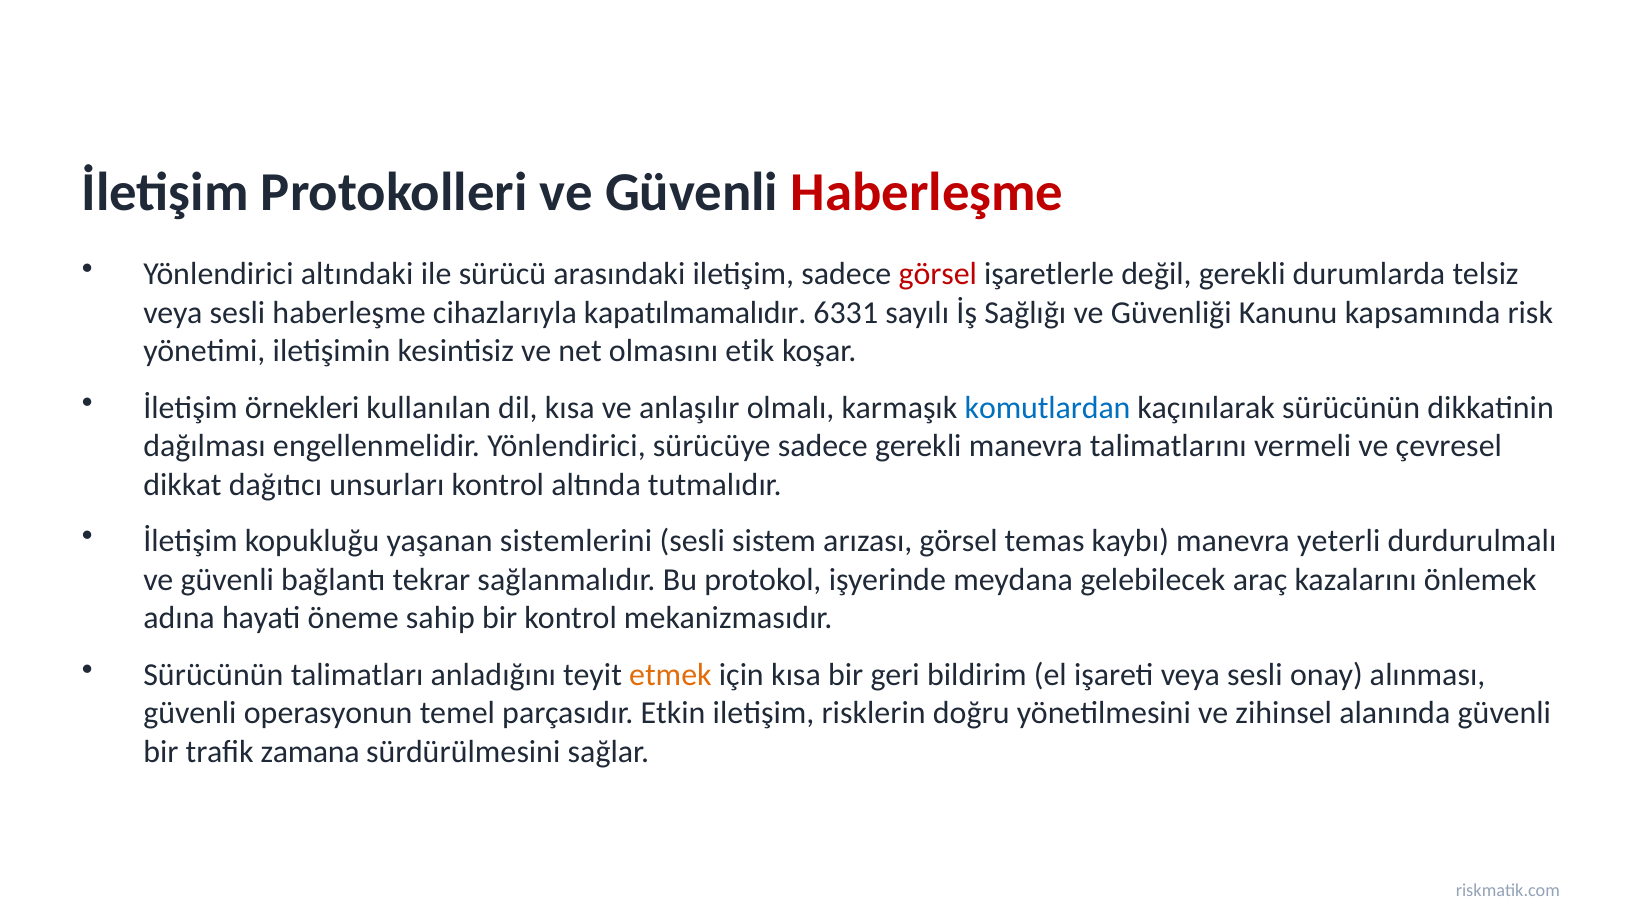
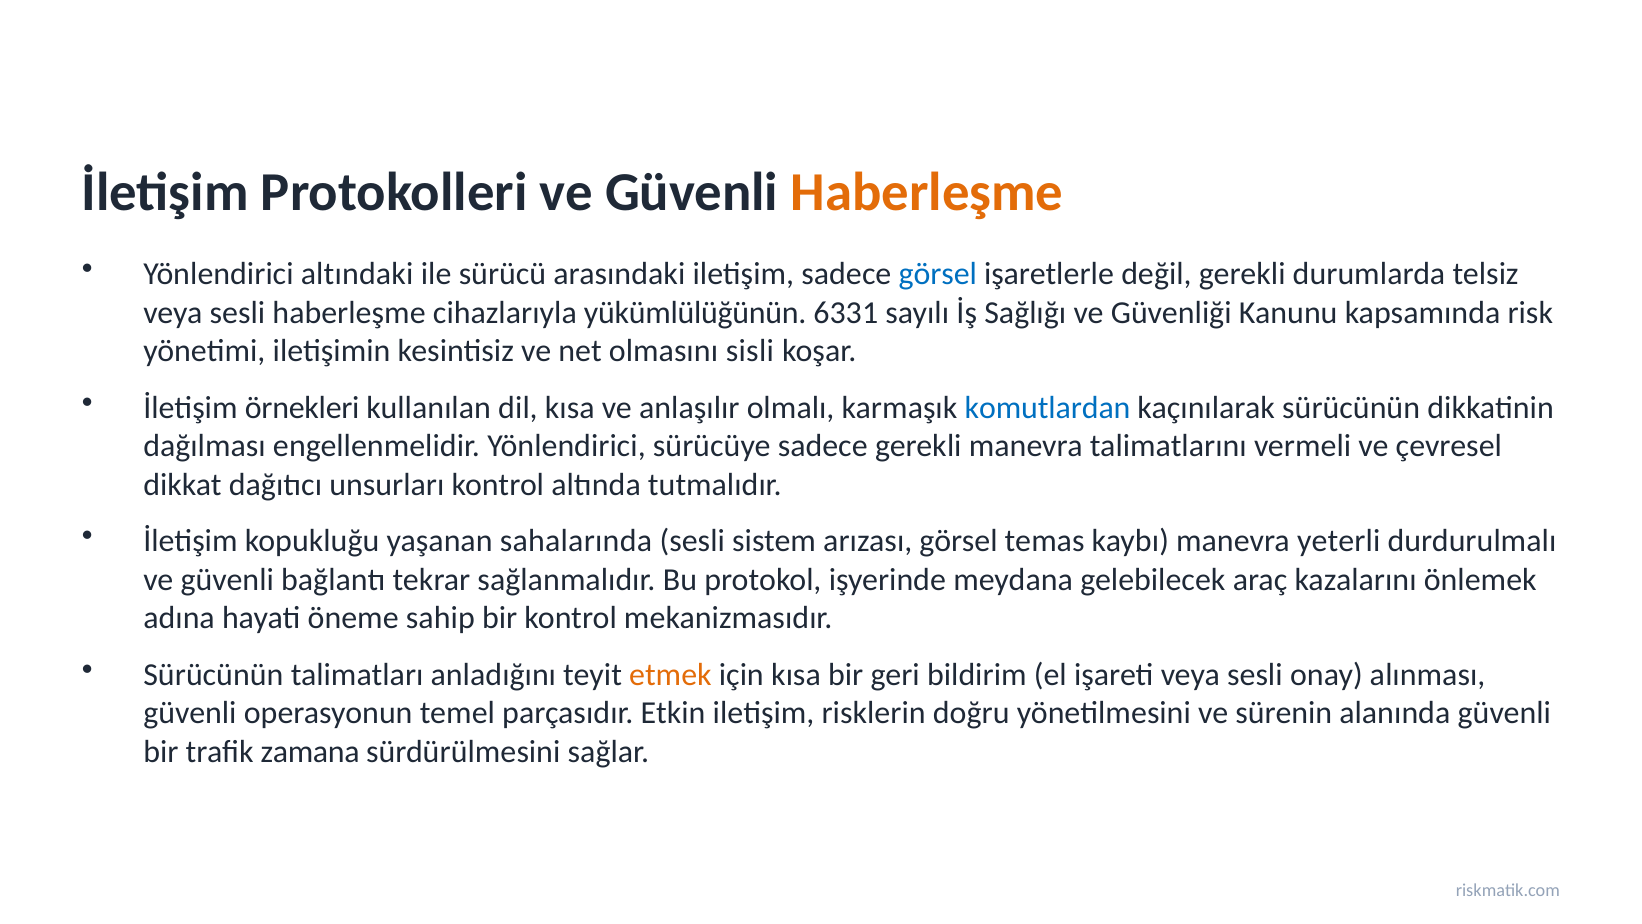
Haberleşme at (927, 192) colour: red -> orange
görsel at (938, 274) colour: red -> blue
kapatılmamalıdır: kapatılmamalıdır -> yükümlülüğünün
etik: etik -> sisli
sistemlerini: sistemlerini -> sahalarında
zihinsel: zihinsel -> sürenin
